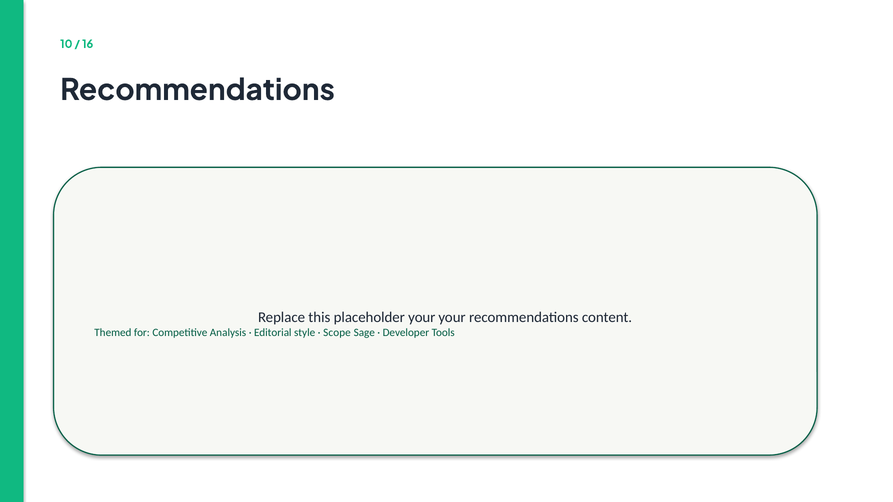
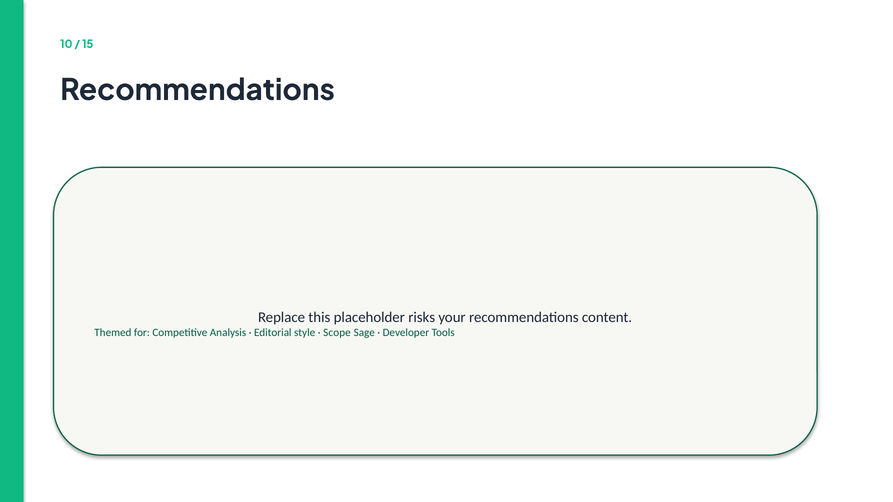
16: 16 -> 15
placeholder your: your -> risks
